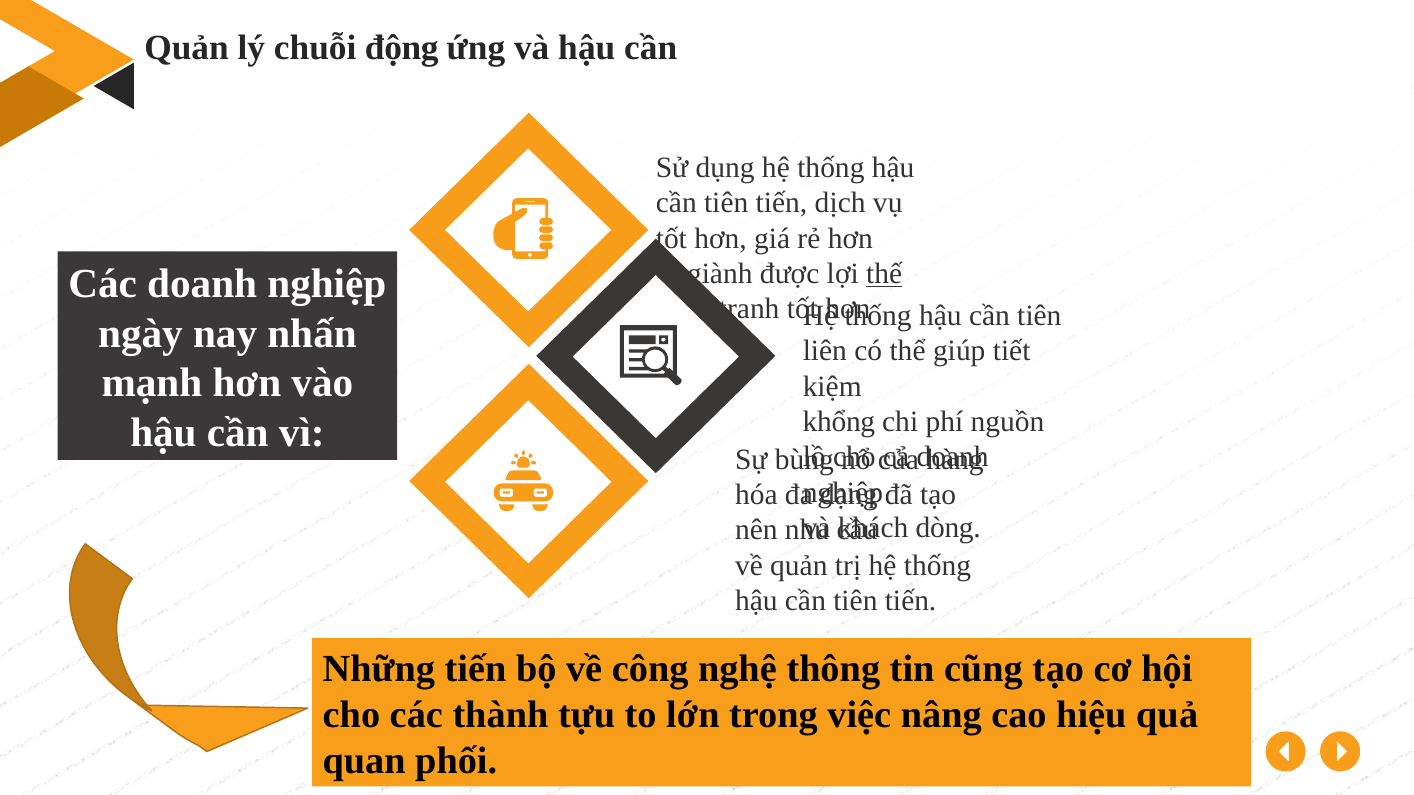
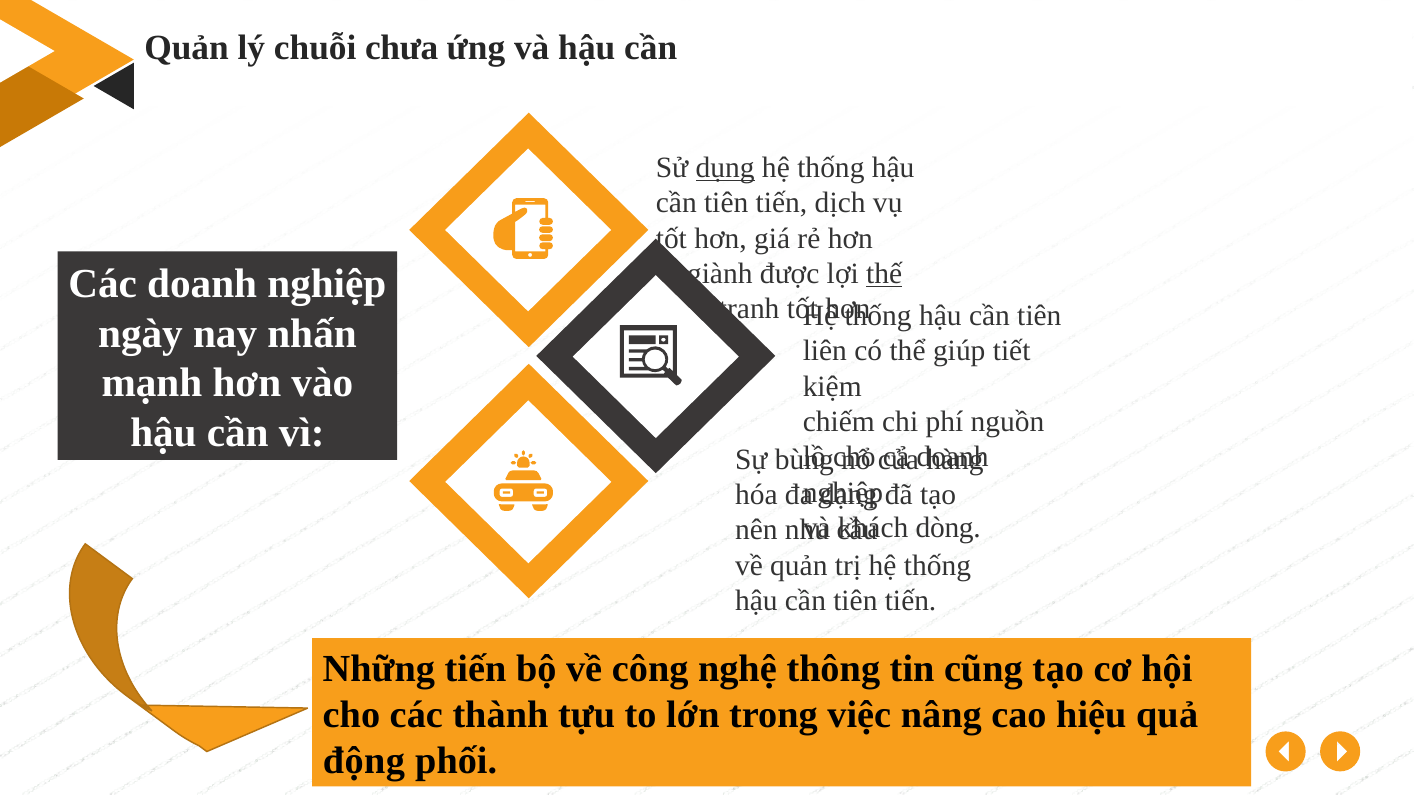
động: động -> chưa
dụng underline: none -> present
khổng: khổng -> chiếm
quan: quan -> động
